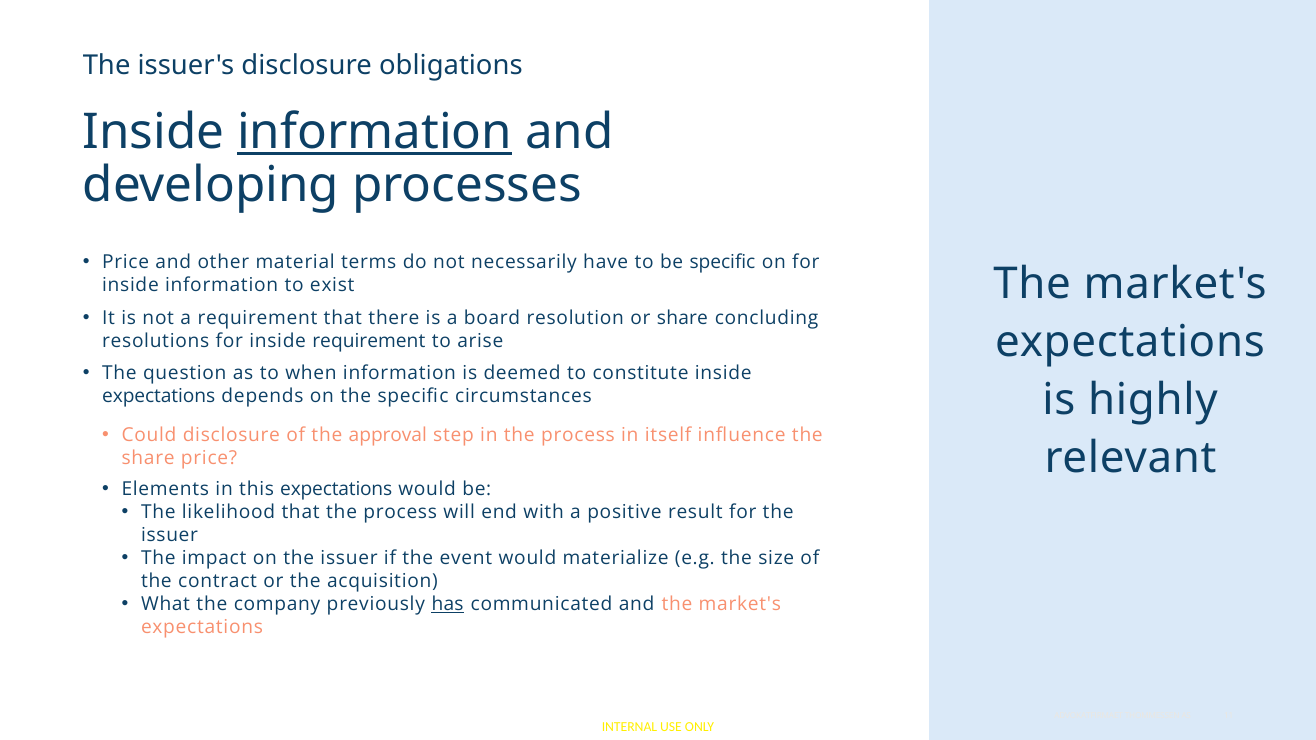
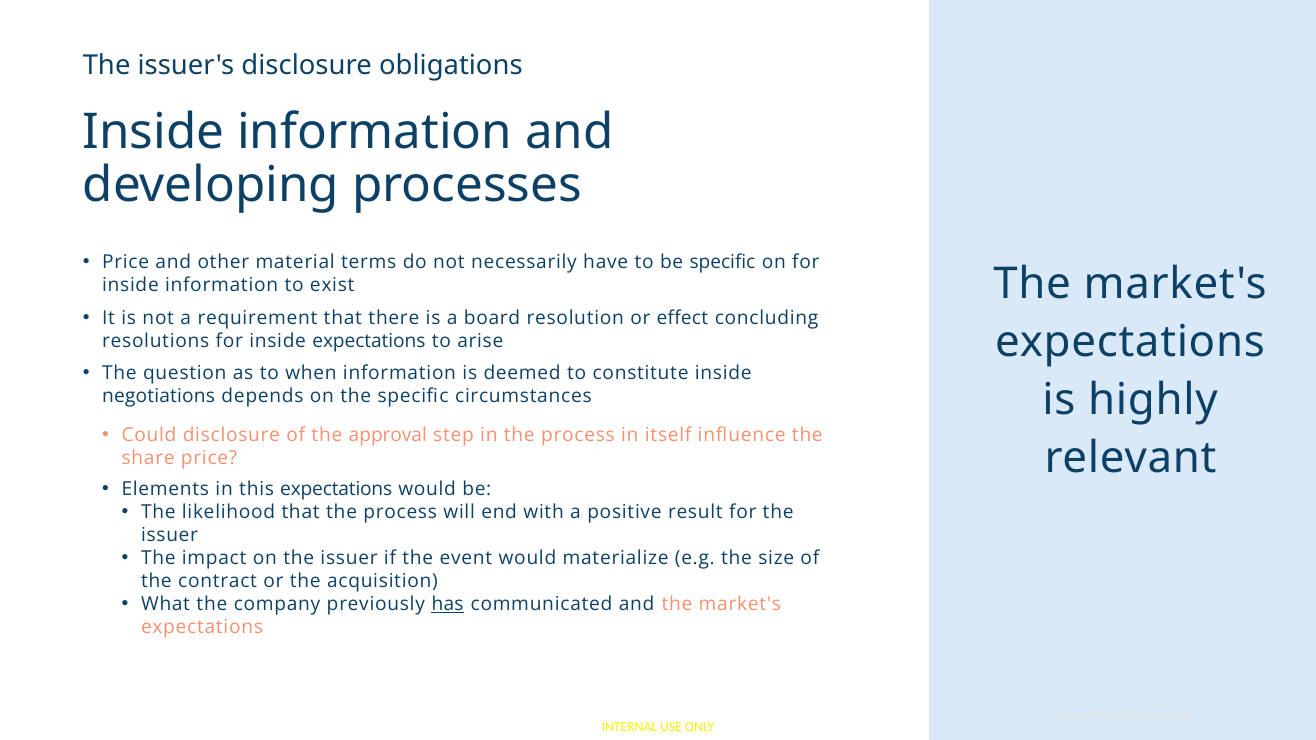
information at (375, 132) underline: present -> none
or share: share -> effect
inside requirement: requirement -> expectations
expectations at (159, 397): expectations -> negotiations
